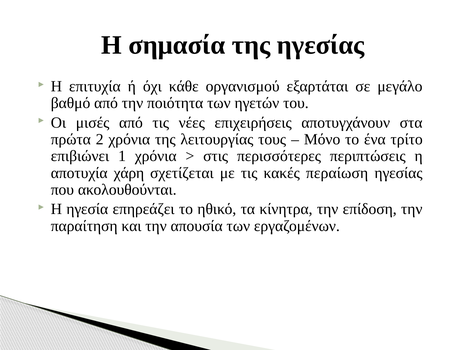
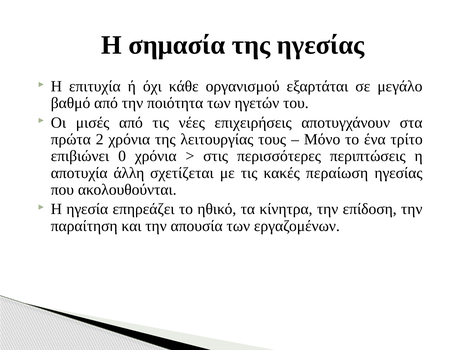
1: 1 -> 0
χάρη: χάρη -> άλλη
